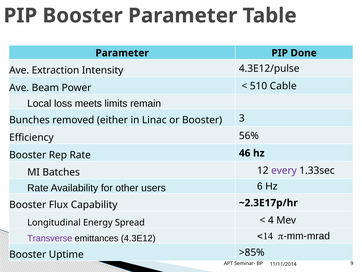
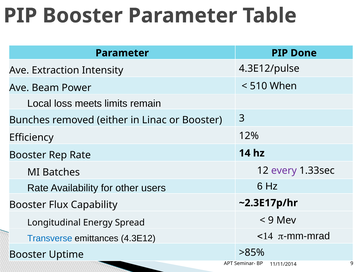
Cable: Cable -> When
56%: 56% -> 12%
46: 46 -> 14
4 at (271, 220): 4 -> 9
Transverse colour: purple -> blue
